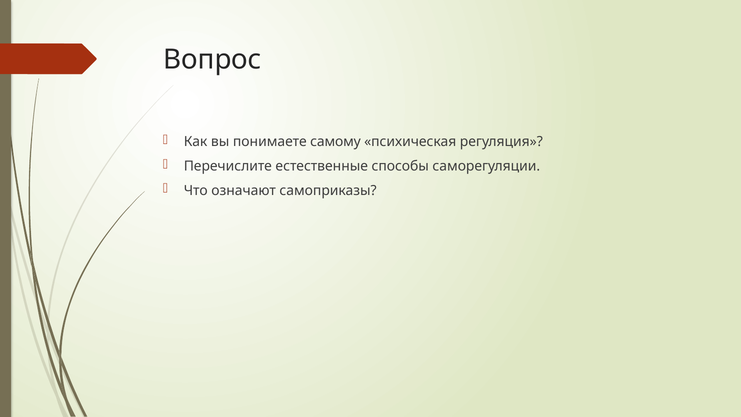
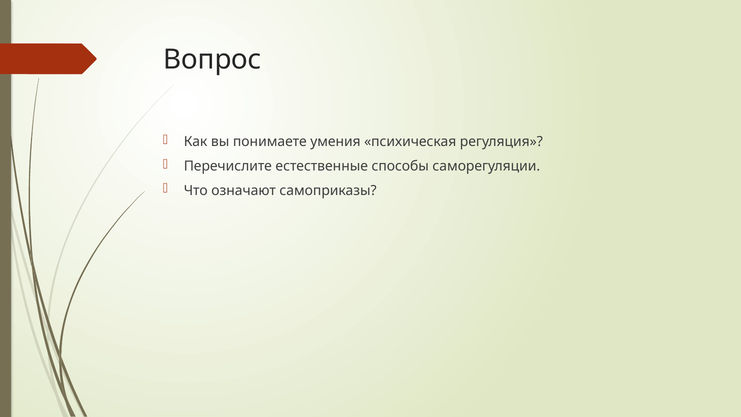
самому: самому -> умения
